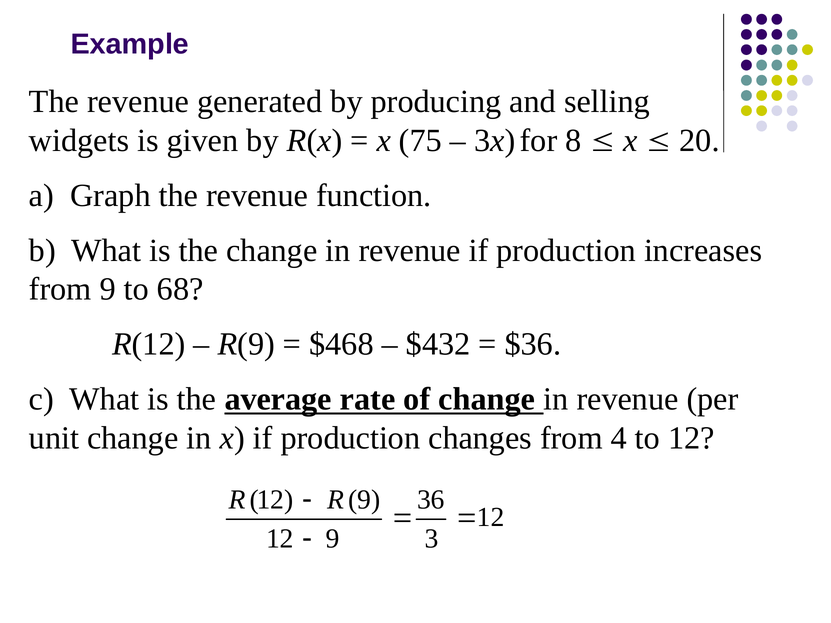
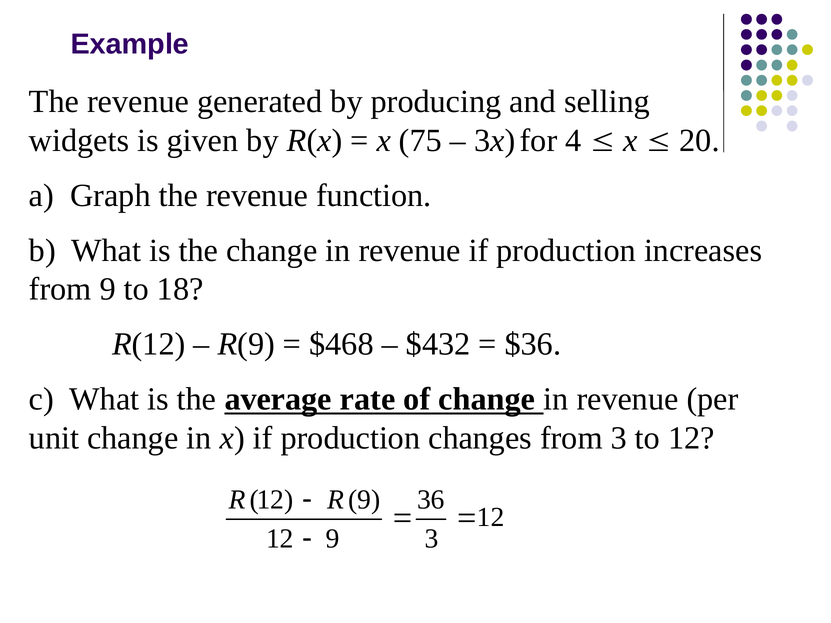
8: 8 -> 4
68: 68 -> 18
from 4: 4 -> 3
